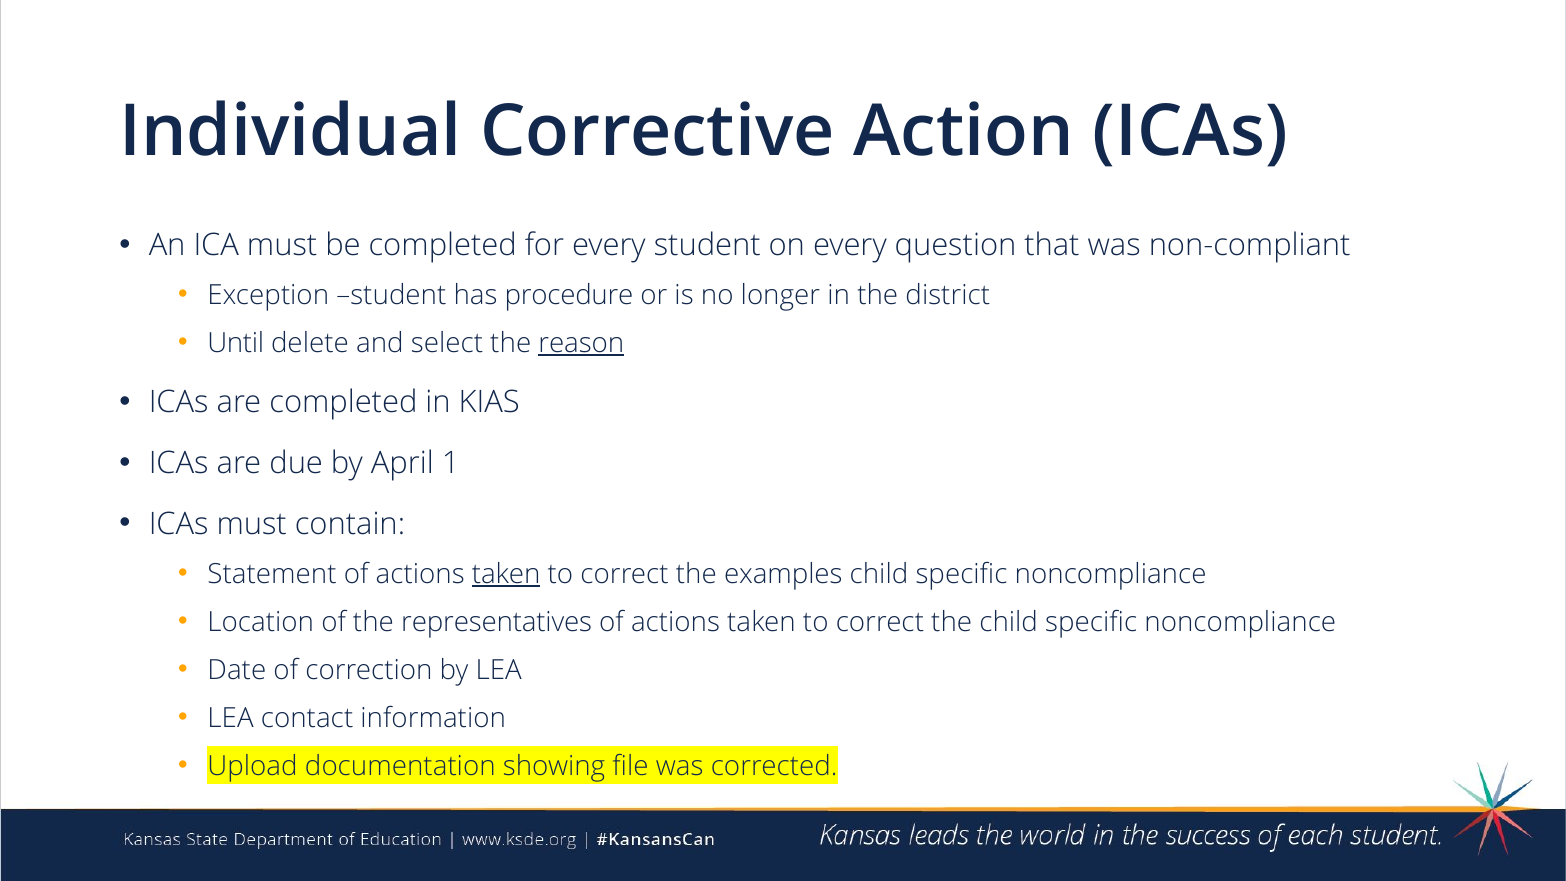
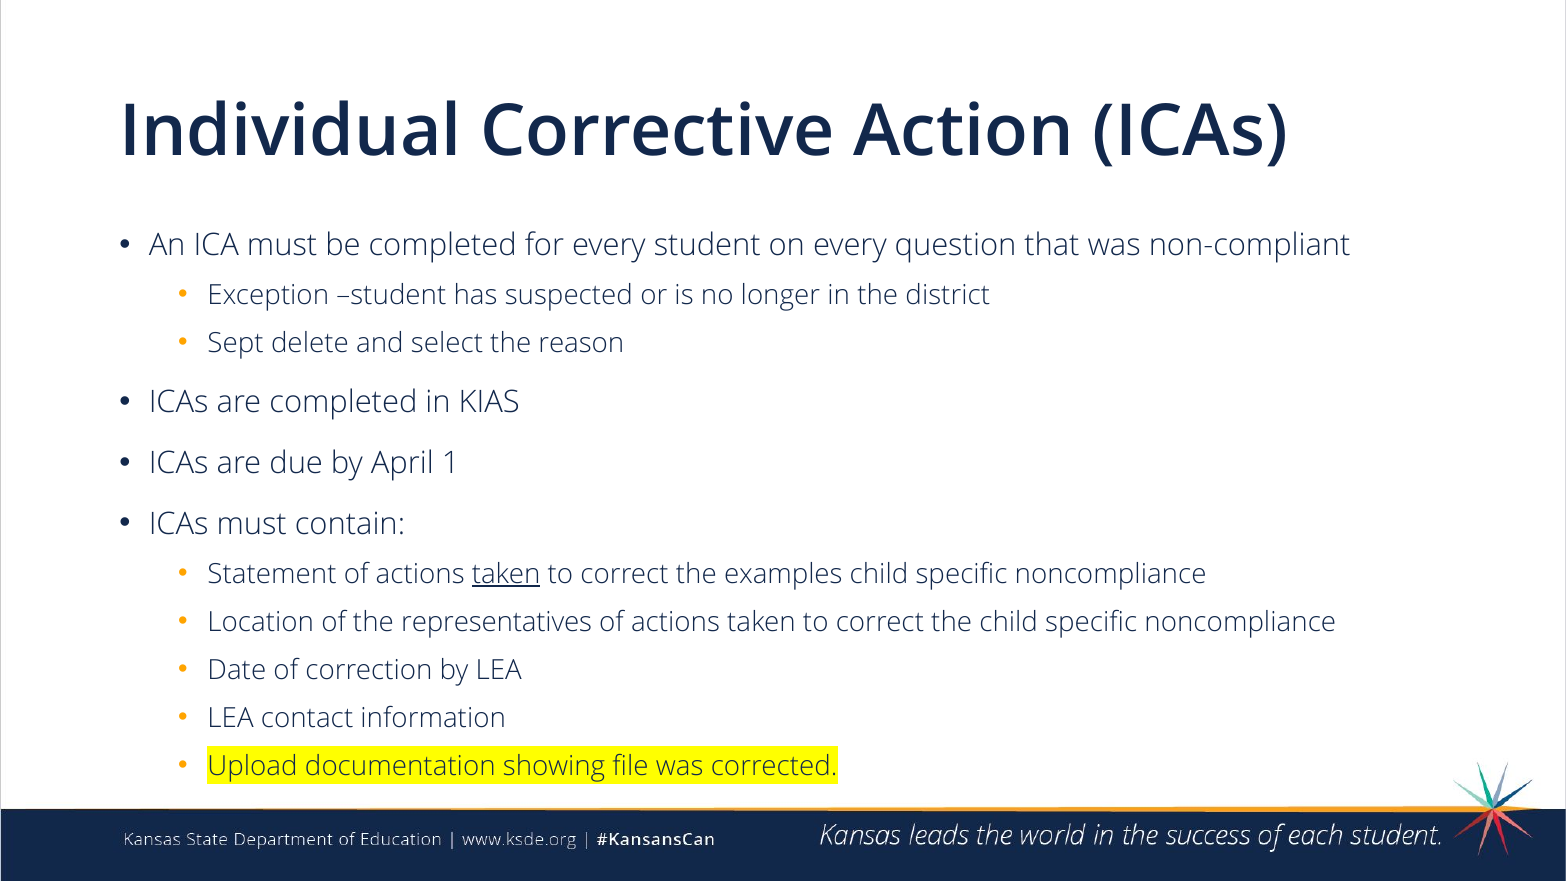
procedure: procedure -> suspected
Until: Until -> Sept
reason underline: present -> none
